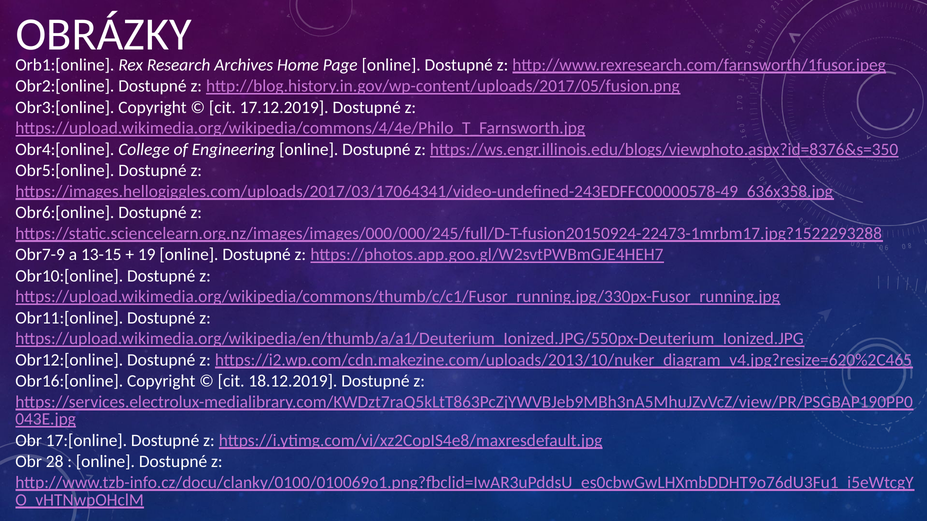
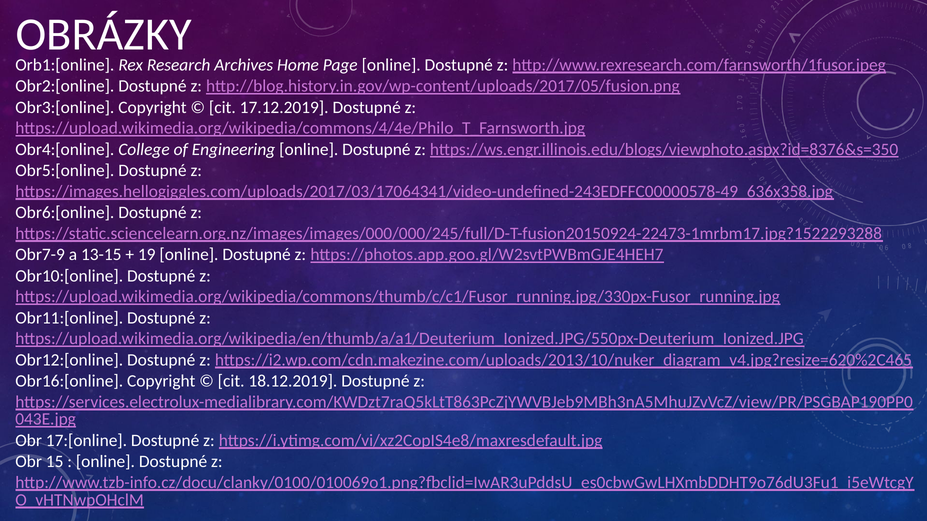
28: 28 -> 15
